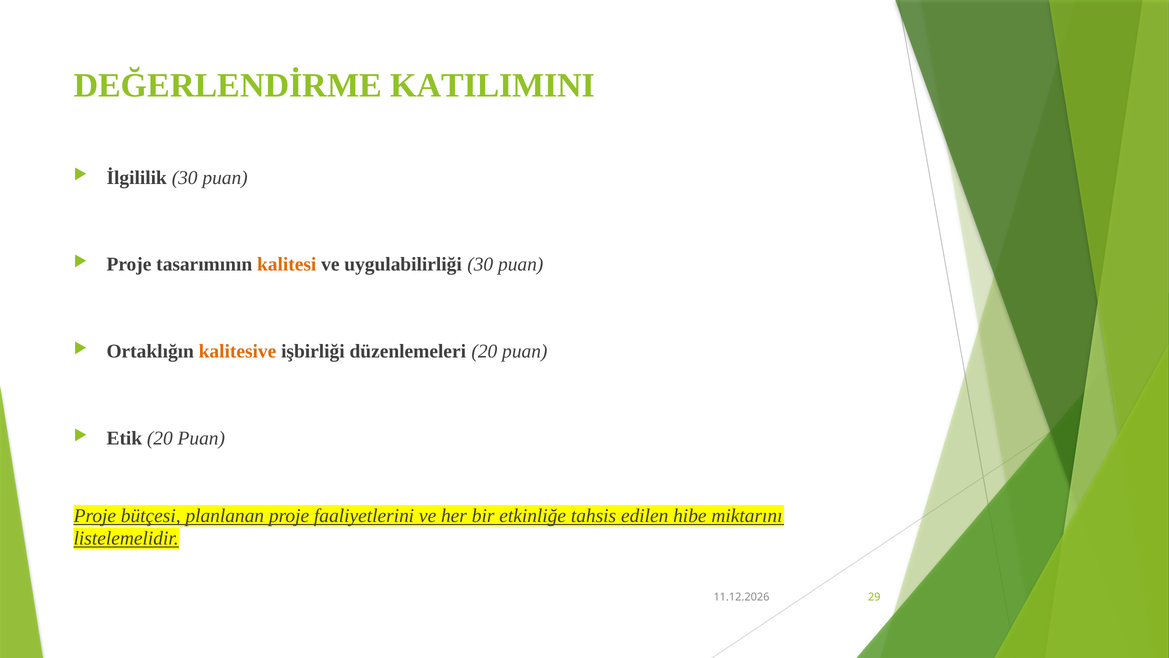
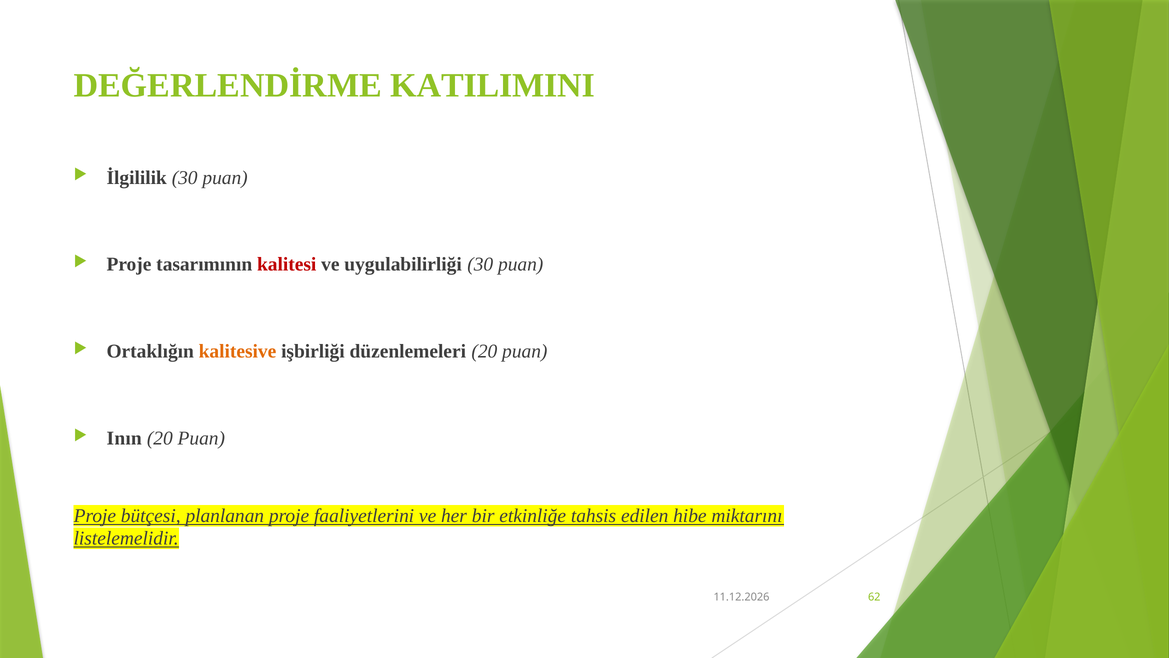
kalitesi colour: orange -> red
Etik: Etik -> Inın
29: 29 -> 62
